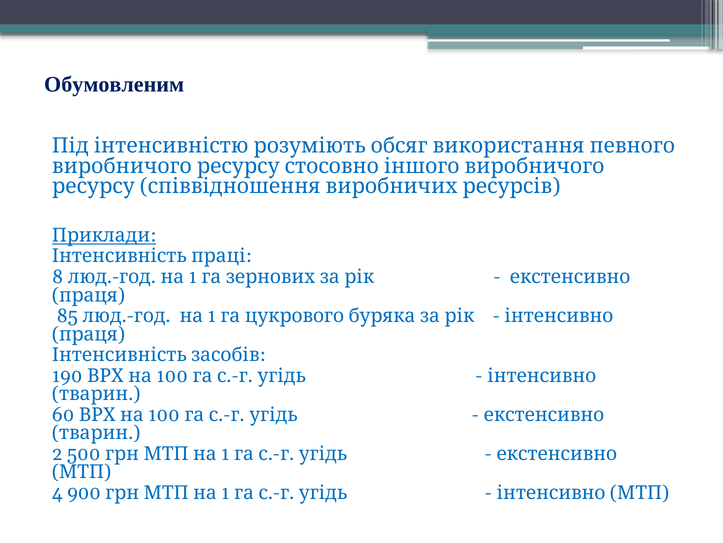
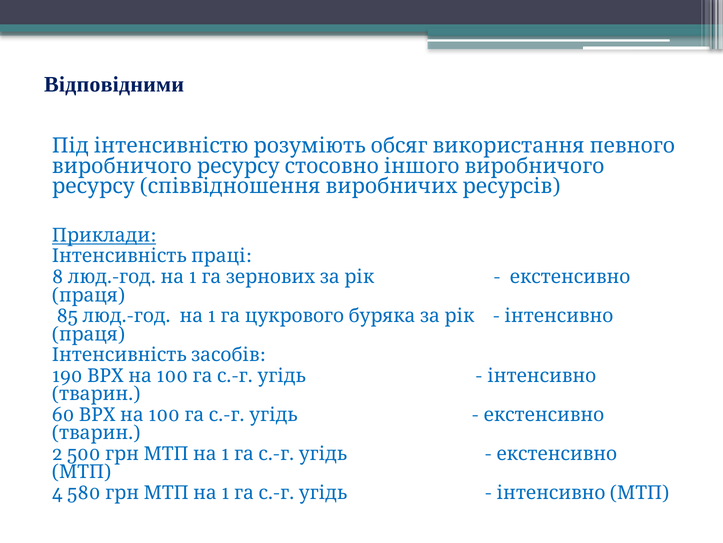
Обумовленим: Обумовленим -> Відповідними
900: 900 -> 580
